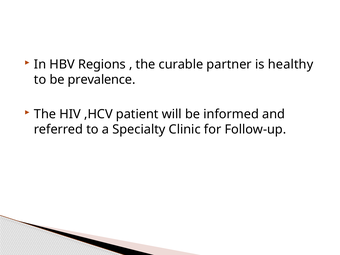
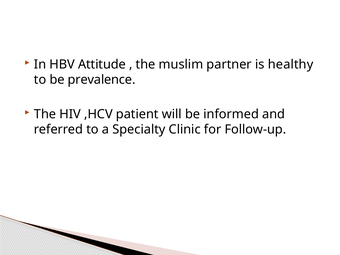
Regions: Regions -> Attitude
curable: curable -> muslim
